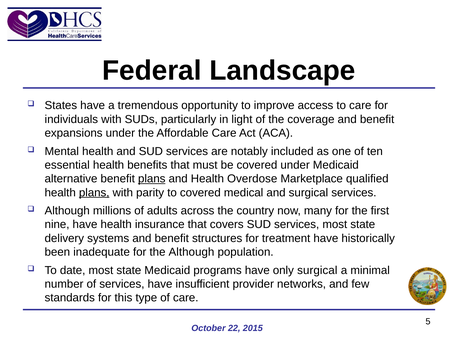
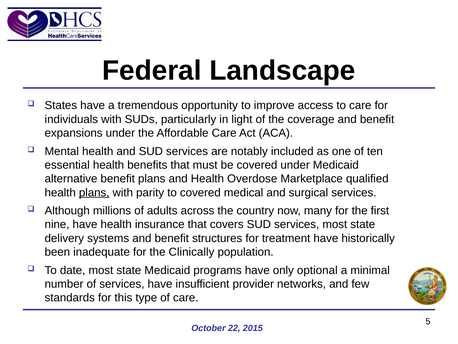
plans at (152, 179) underline: present -> none
the Although: Although -> Clinically
only surgical: surgical -> optional
